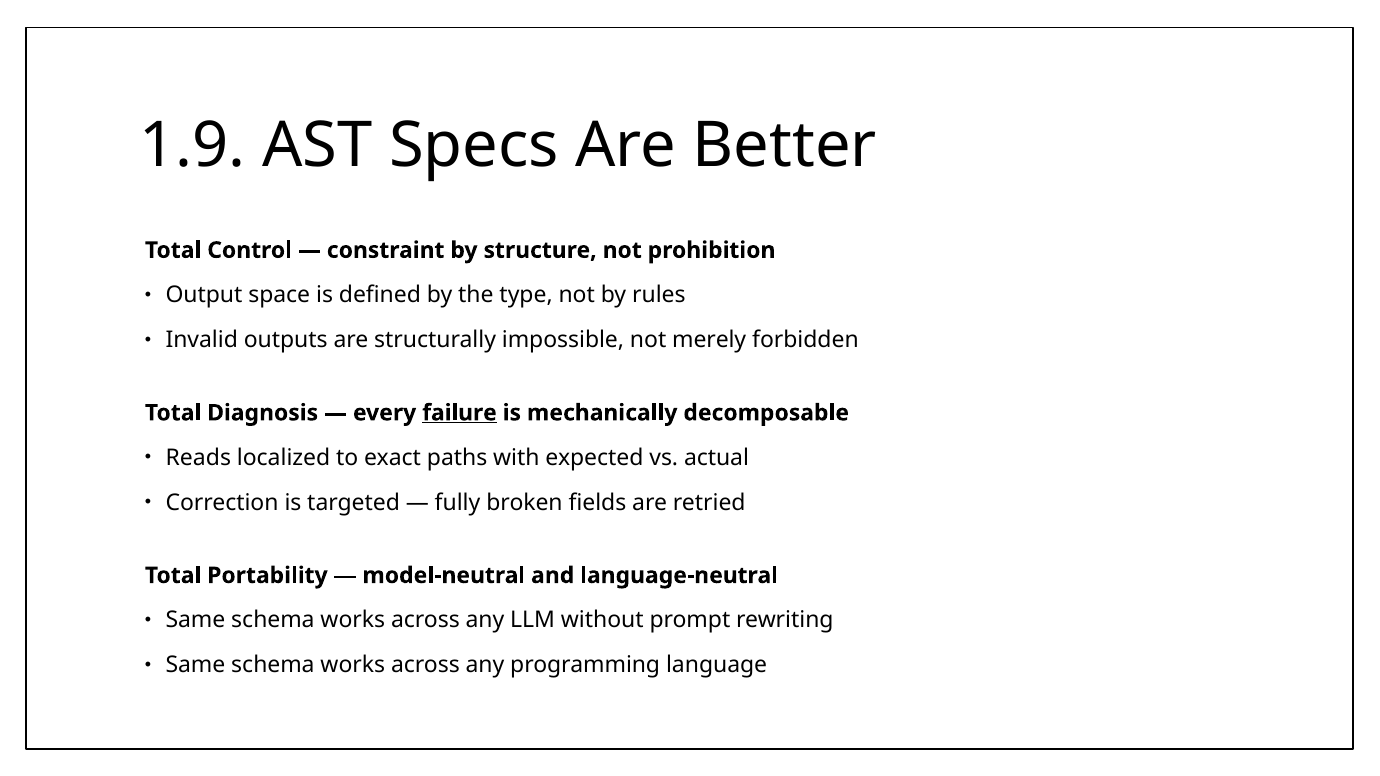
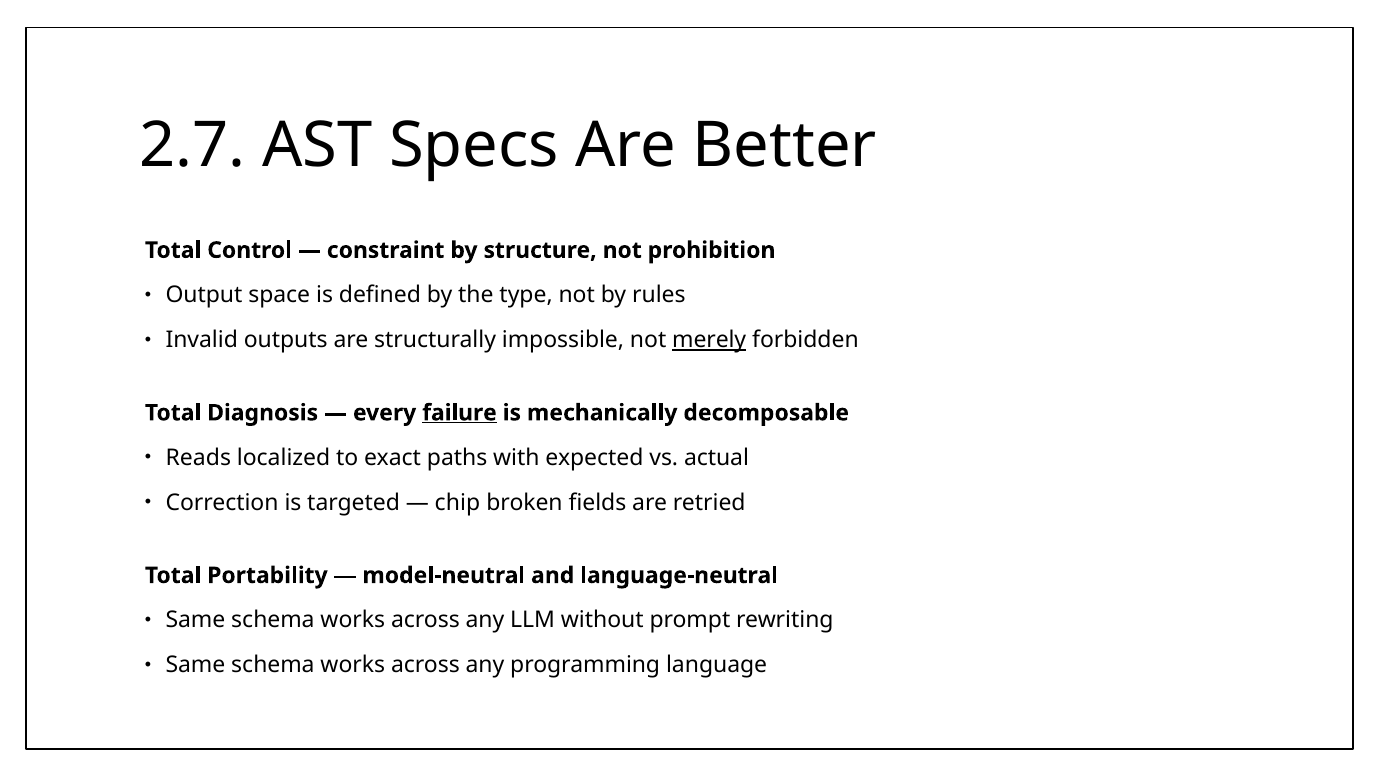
1.9: 1.9 -> 2.7
merely underline: none -> present
fully: fully -> chip
